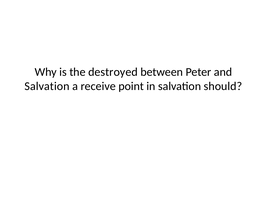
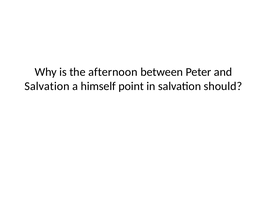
destroyed: destroyed -> afternoon
receive: receive -> himself
